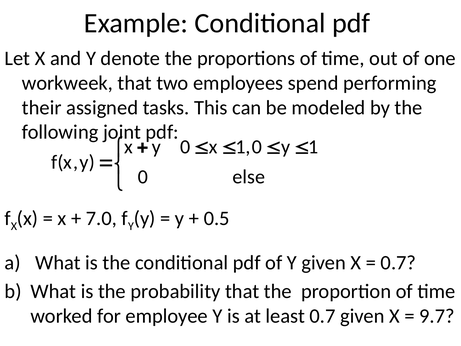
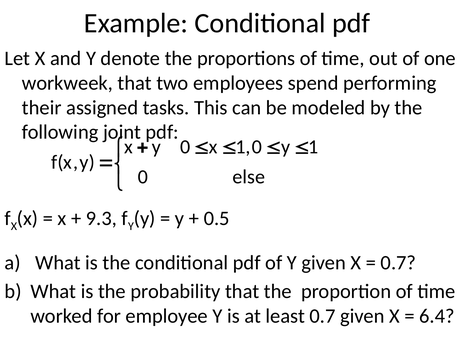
7.0: 7.0 -> 9.3
9.7: 9.7 -> 6.4
